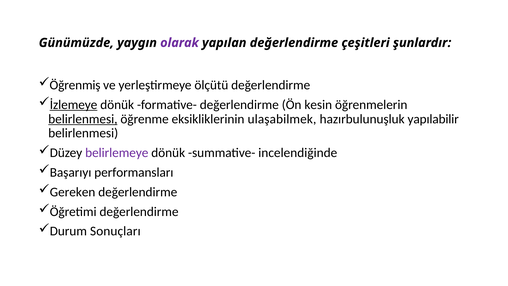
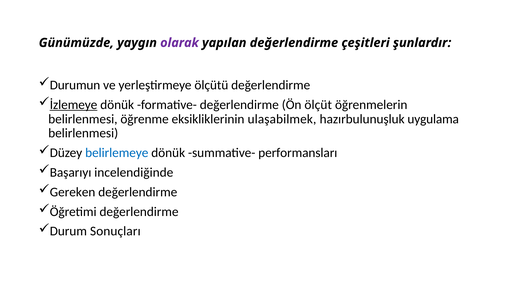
Öğrenmiş: Öğrenmiş -> Durumun
kesin: kesin -> ölçüt
belirlenmesi at (83, 119) underline: present -> none
yapılabilir: yapılabilir -> uygulama
belirlemeye colour: purple -> blue
incelendiğinde: incelendiğinde -> performansları
performansları: performansları -> incelendiğinde
